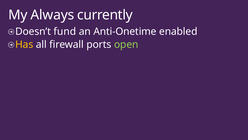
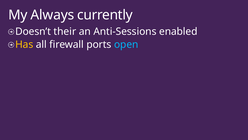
fund: fund -> their
Anti-Onetime: Anti-Onetime -> Anti-Sessions
open colour: light green -> light blue
